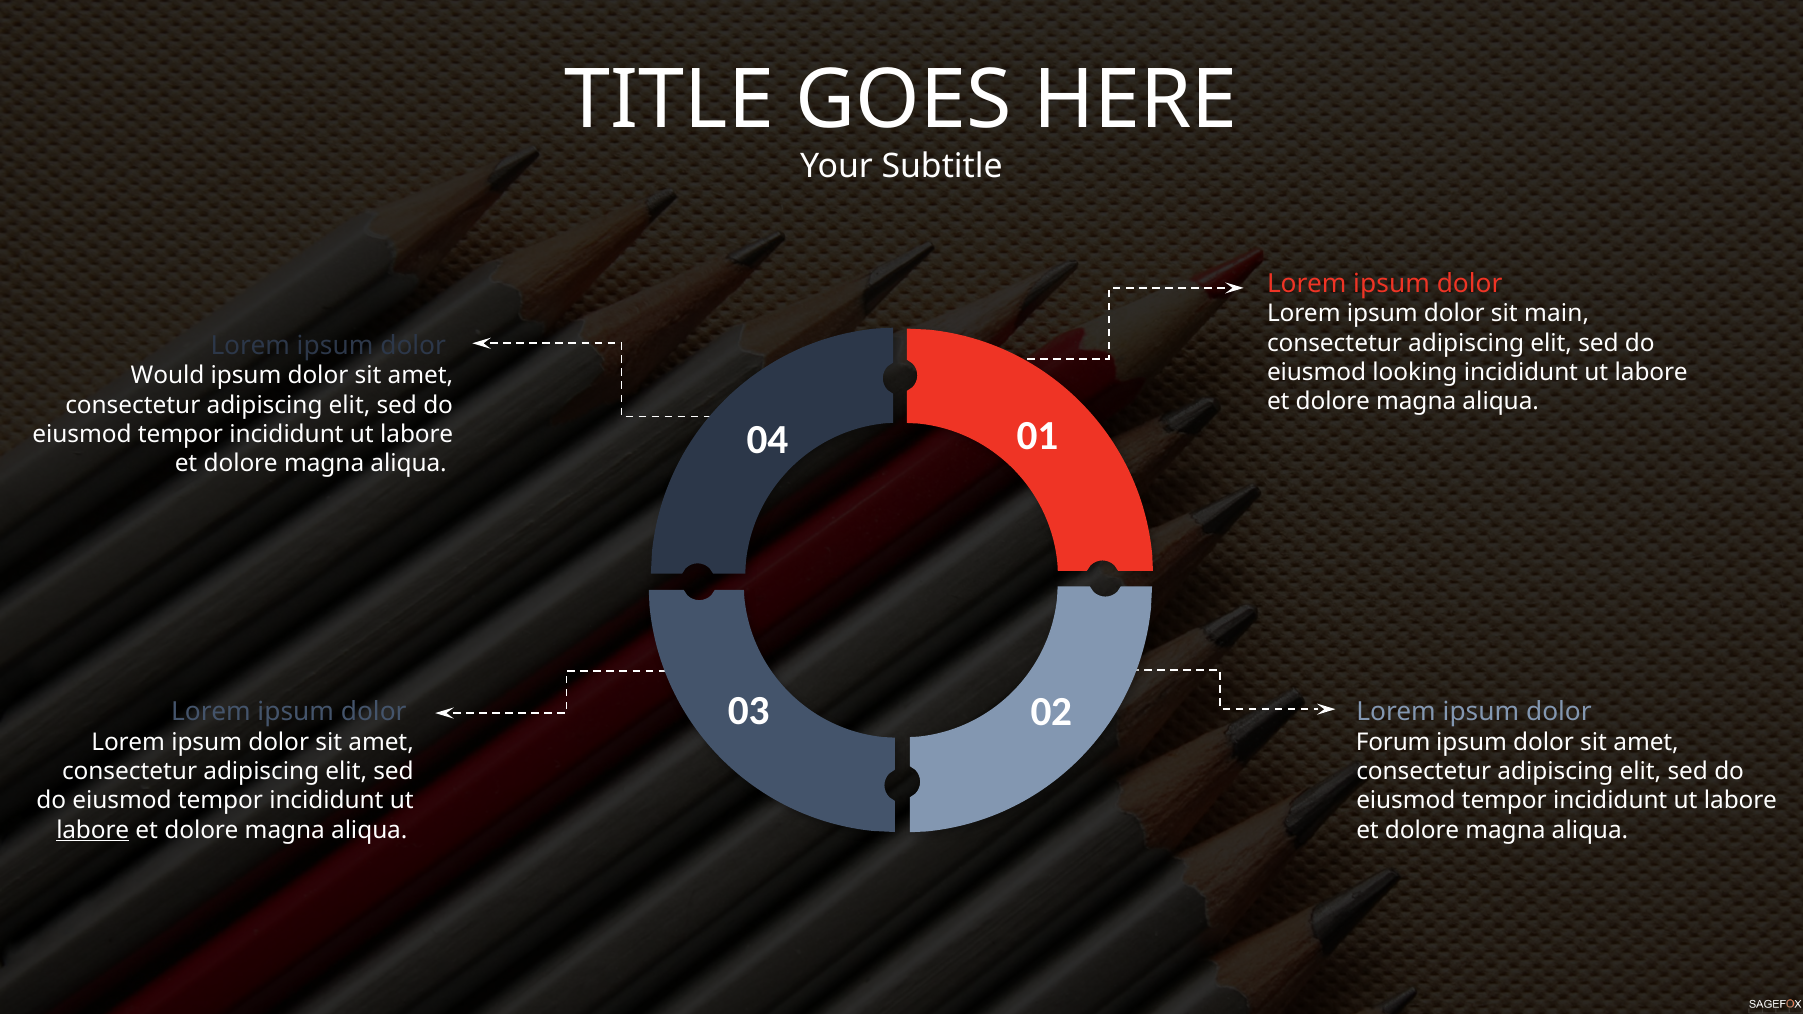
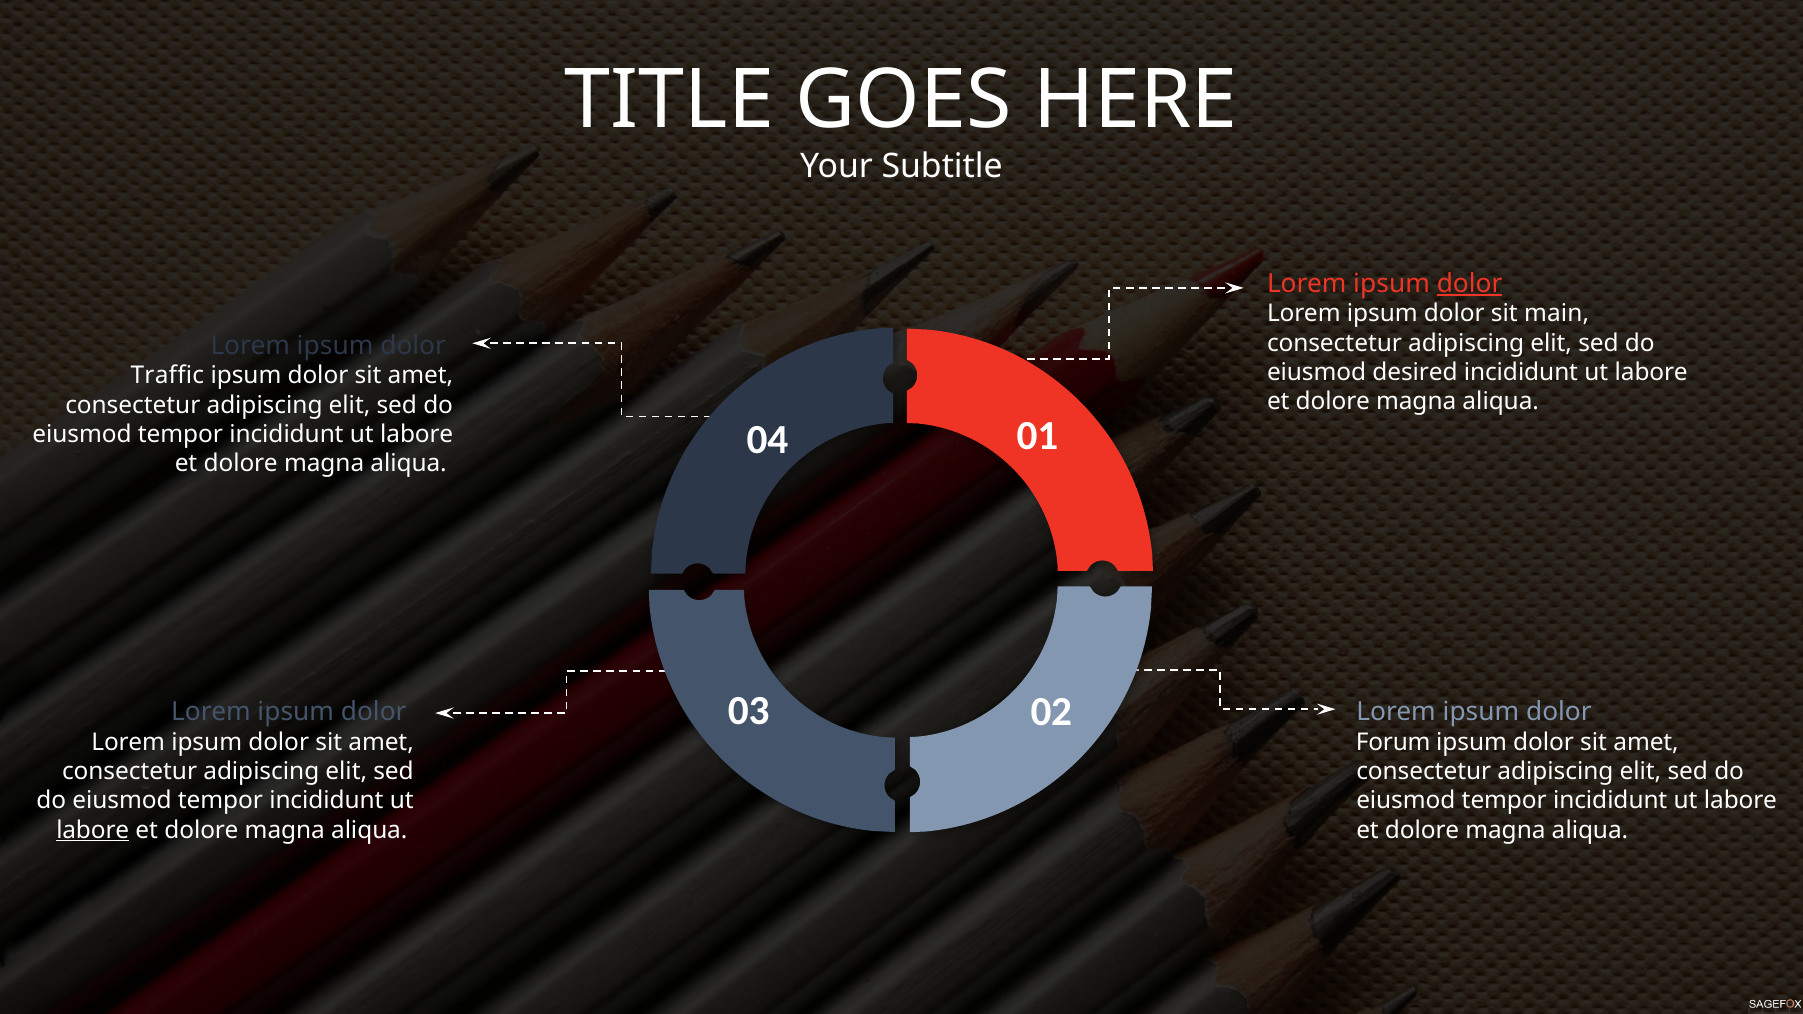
dolor at (1470, 284) underline: none -> present
looking: looking -> desired
Would: Would -> Traffic
